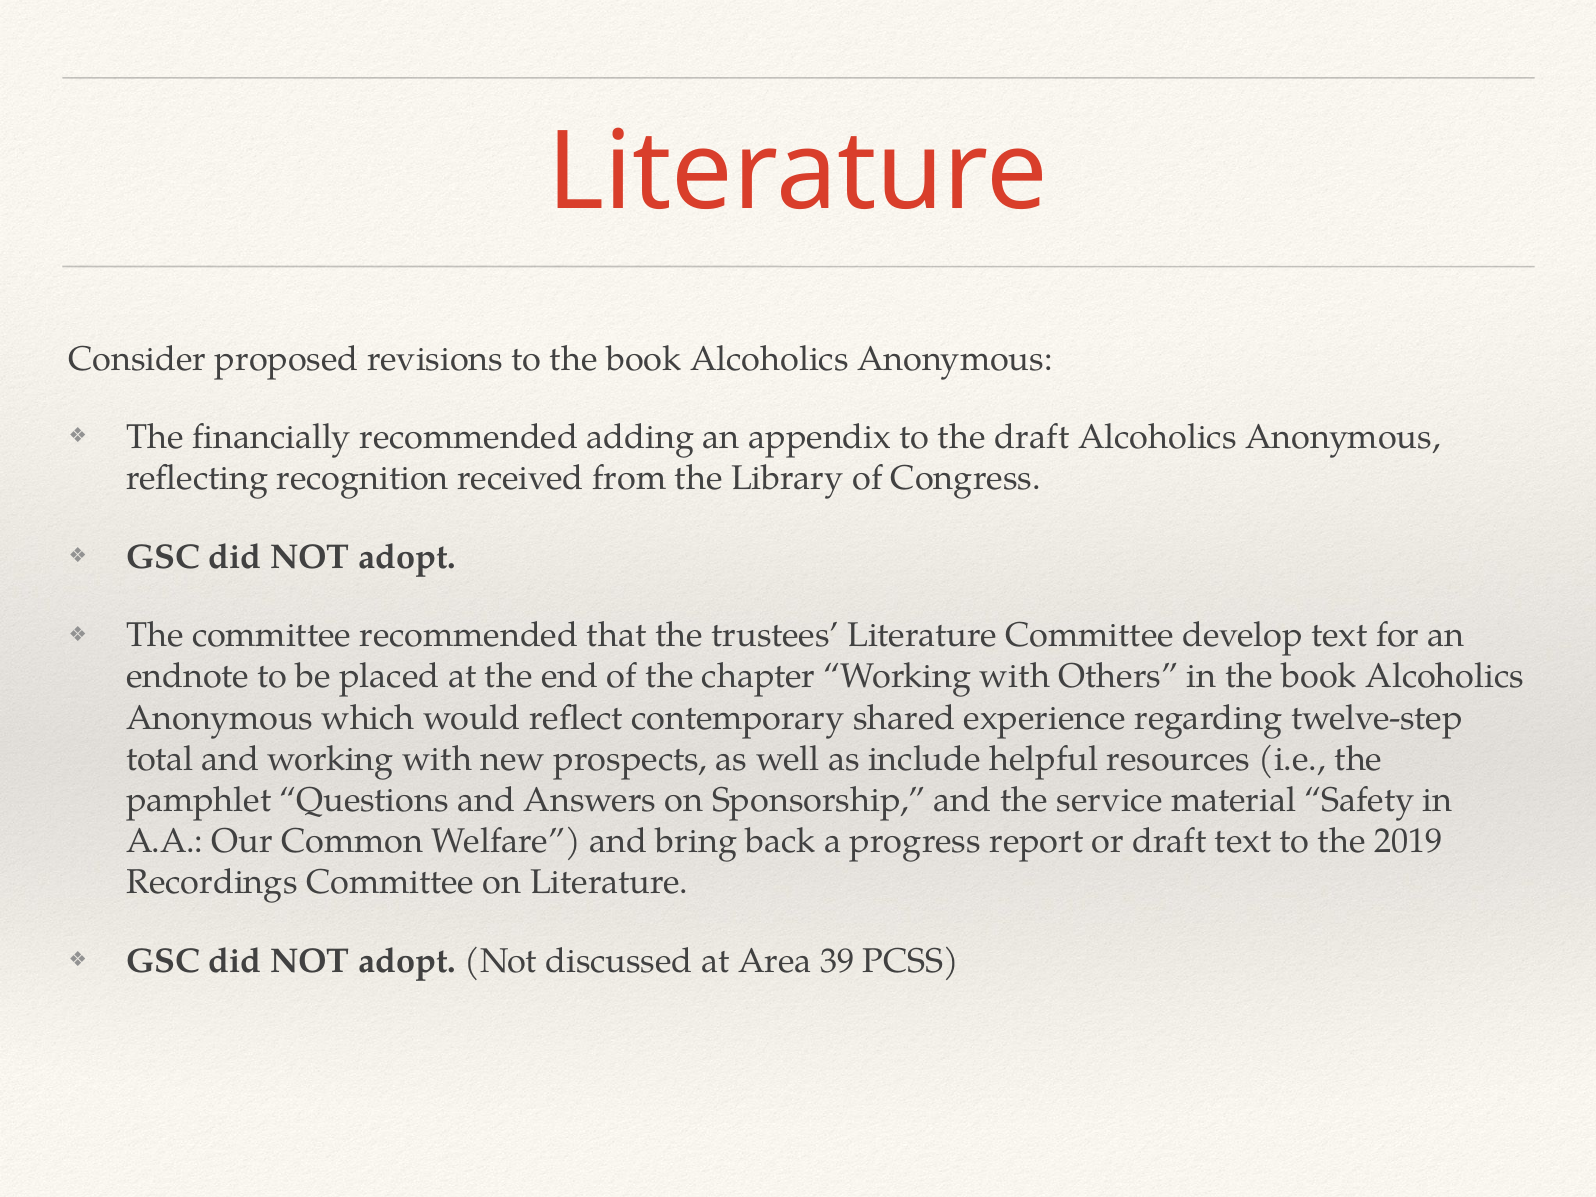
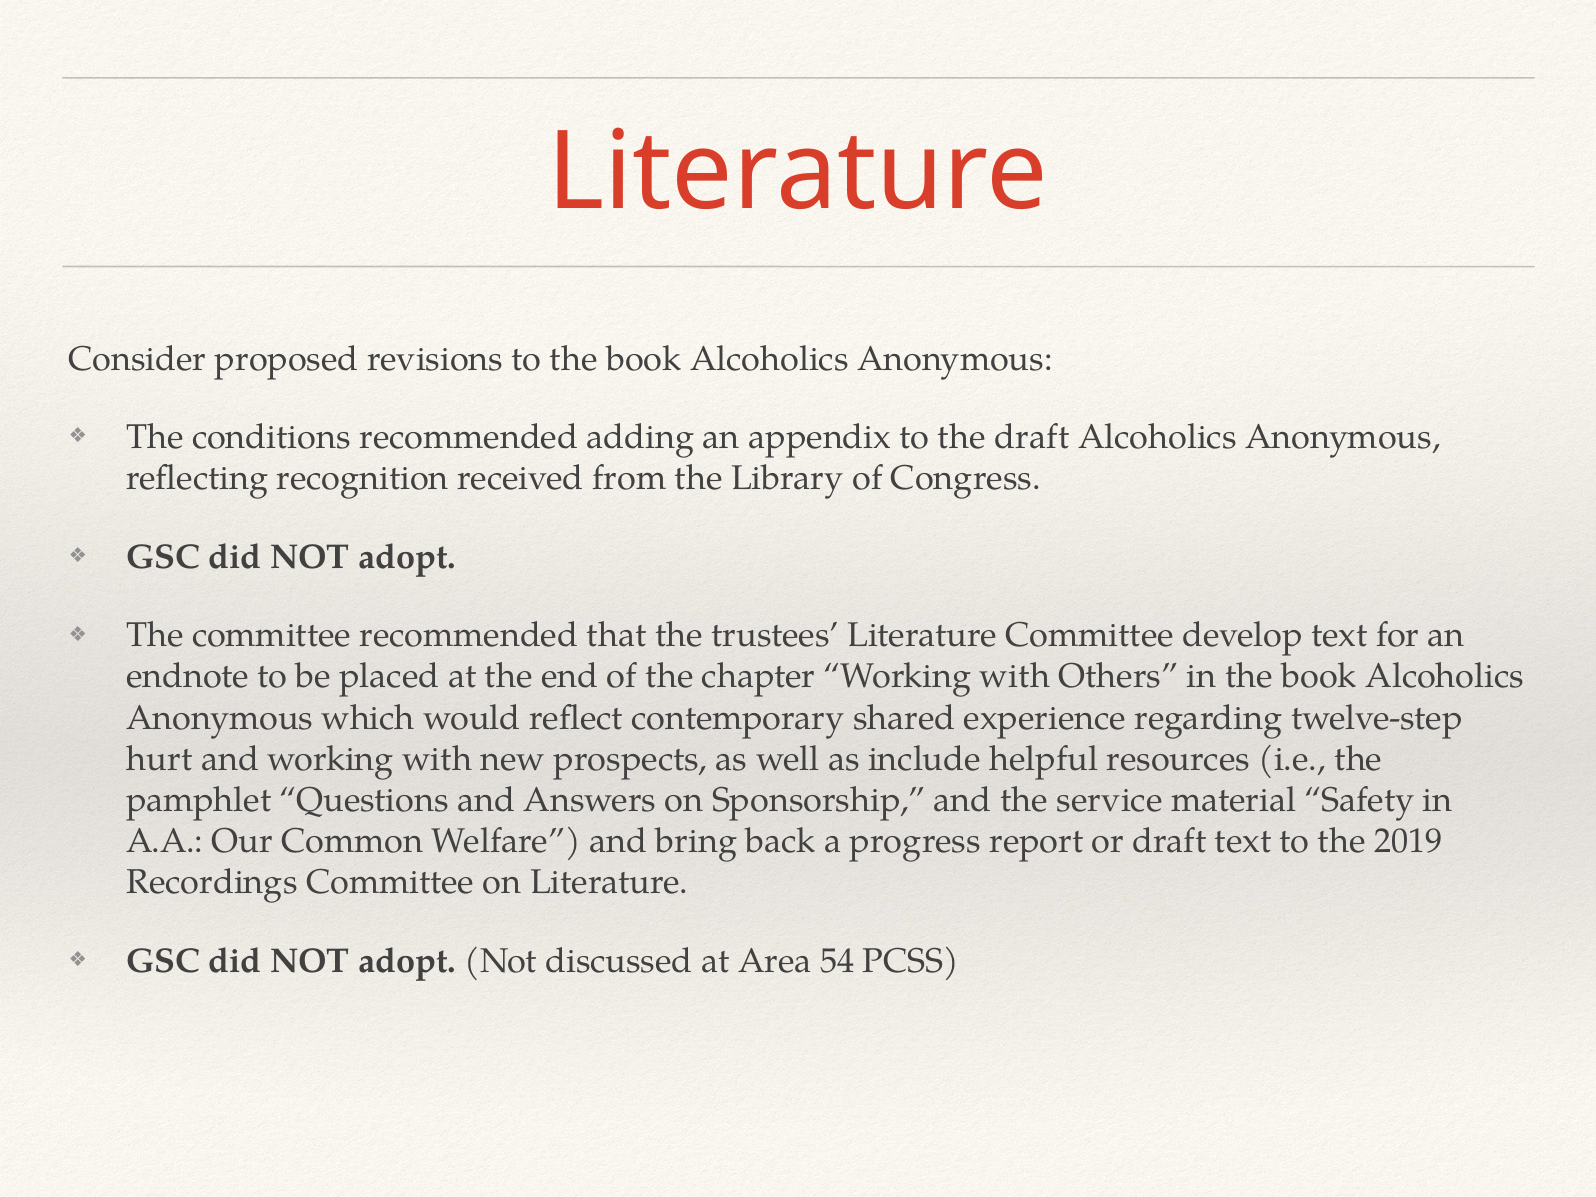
financially: financially -> conditions
total: total -> hurt
39: 39 -> 54
